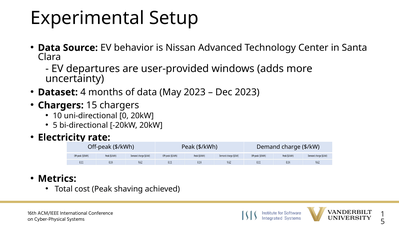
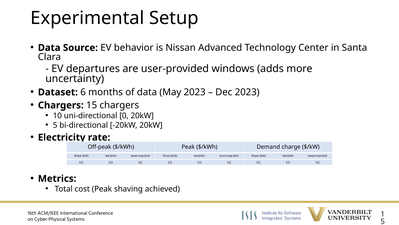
4: 4 -> 6
